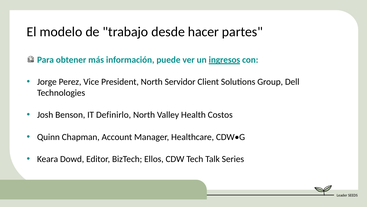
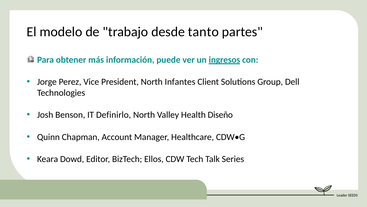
hacer: hacer -> tanto
Servidor: Servidor -> Infantes
Costos: Costos -> Diseño
